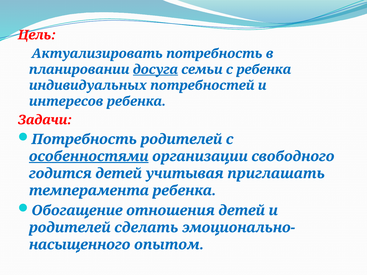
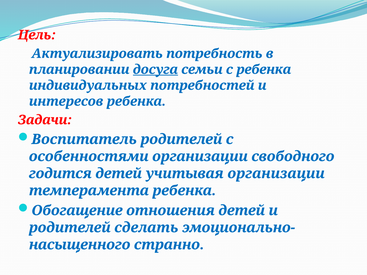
Потребность at (84, 139): Потребность -> Воспитатель
особенностями underline: present -> none
учитывая приглашать: приглашать -> организации
опытом: опытом -> странно
